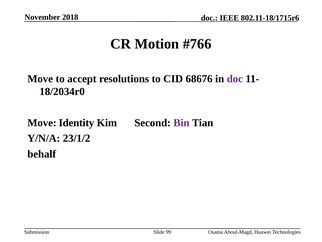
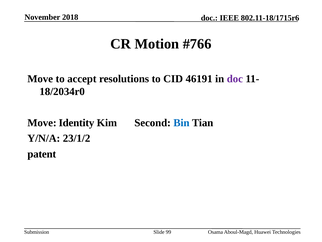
68676: 68676 -> 46191
Bin colour: purple -> blue
behalf: behalf -> patent
